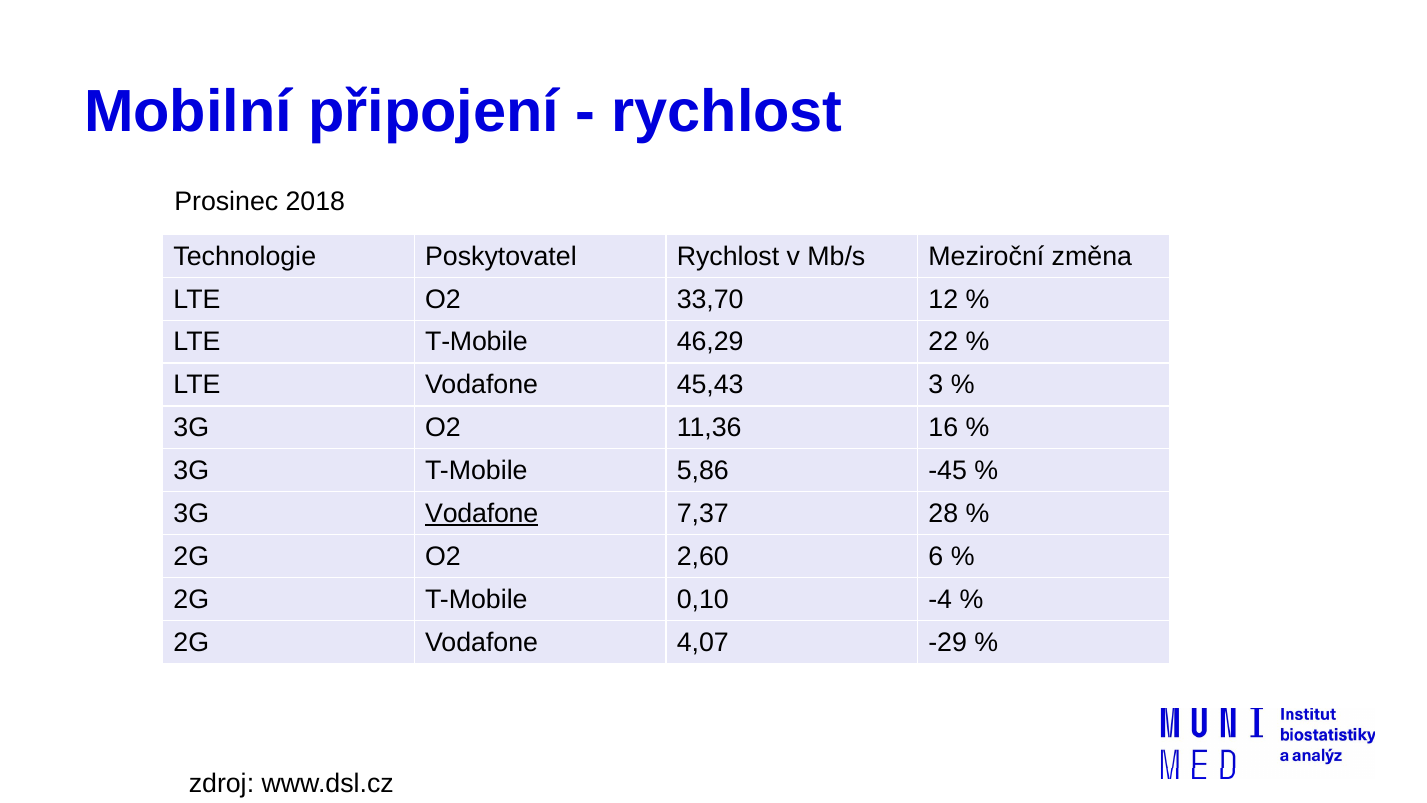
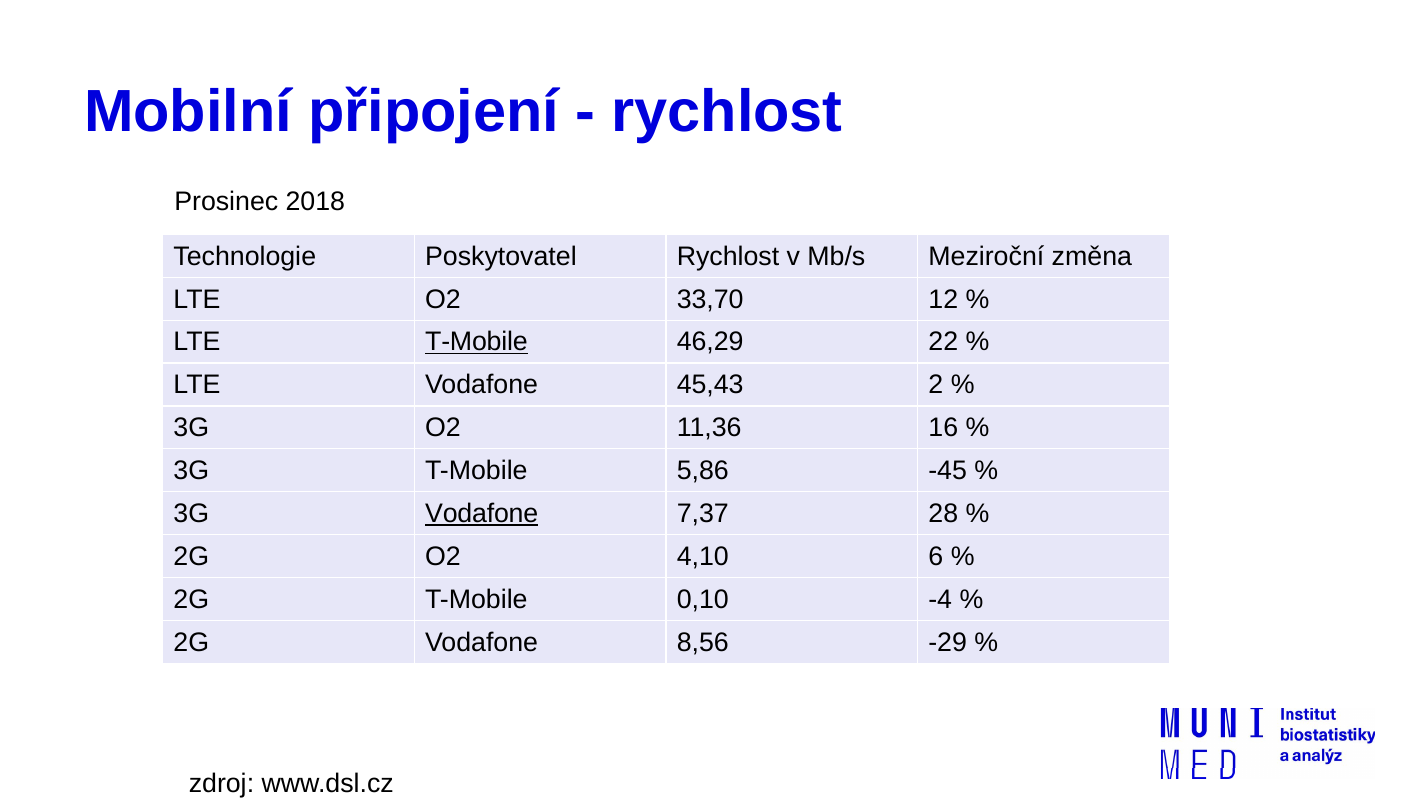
T-Mobile at (476, 342) underline: none -> present
3: 3 -> 2
2,60: 2,60 -> 4,10
4,07: 4,07 -> 8,56
